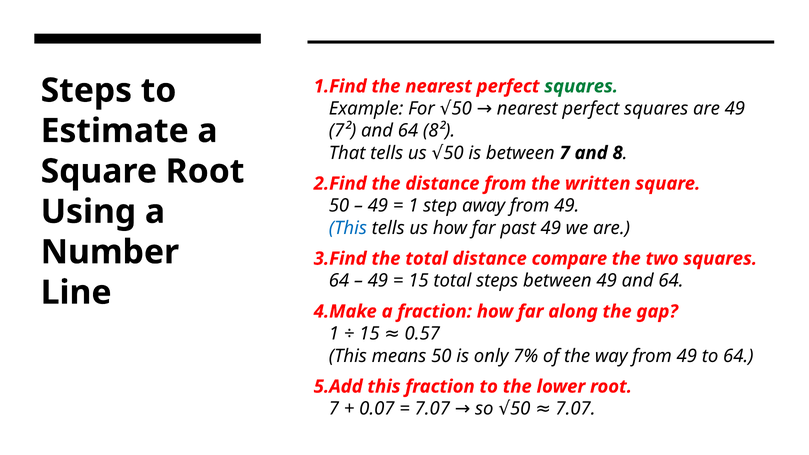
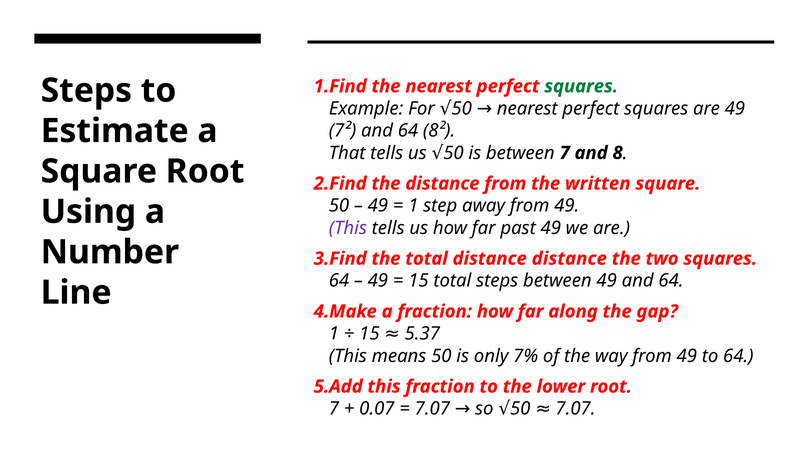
This at (348, 228) colour: blue -> purple
distance compare: compare -> distance
0.57: 0.57 -> 5.37
